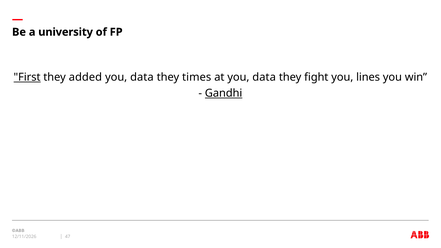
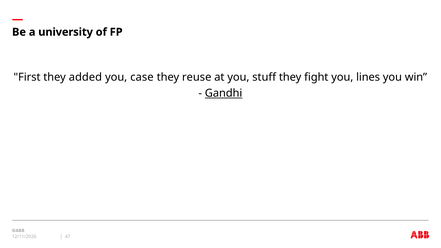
First underline: present -> none
data at (142, 77): data -> case
times: times -> reuse
at you data: data -> stuff
